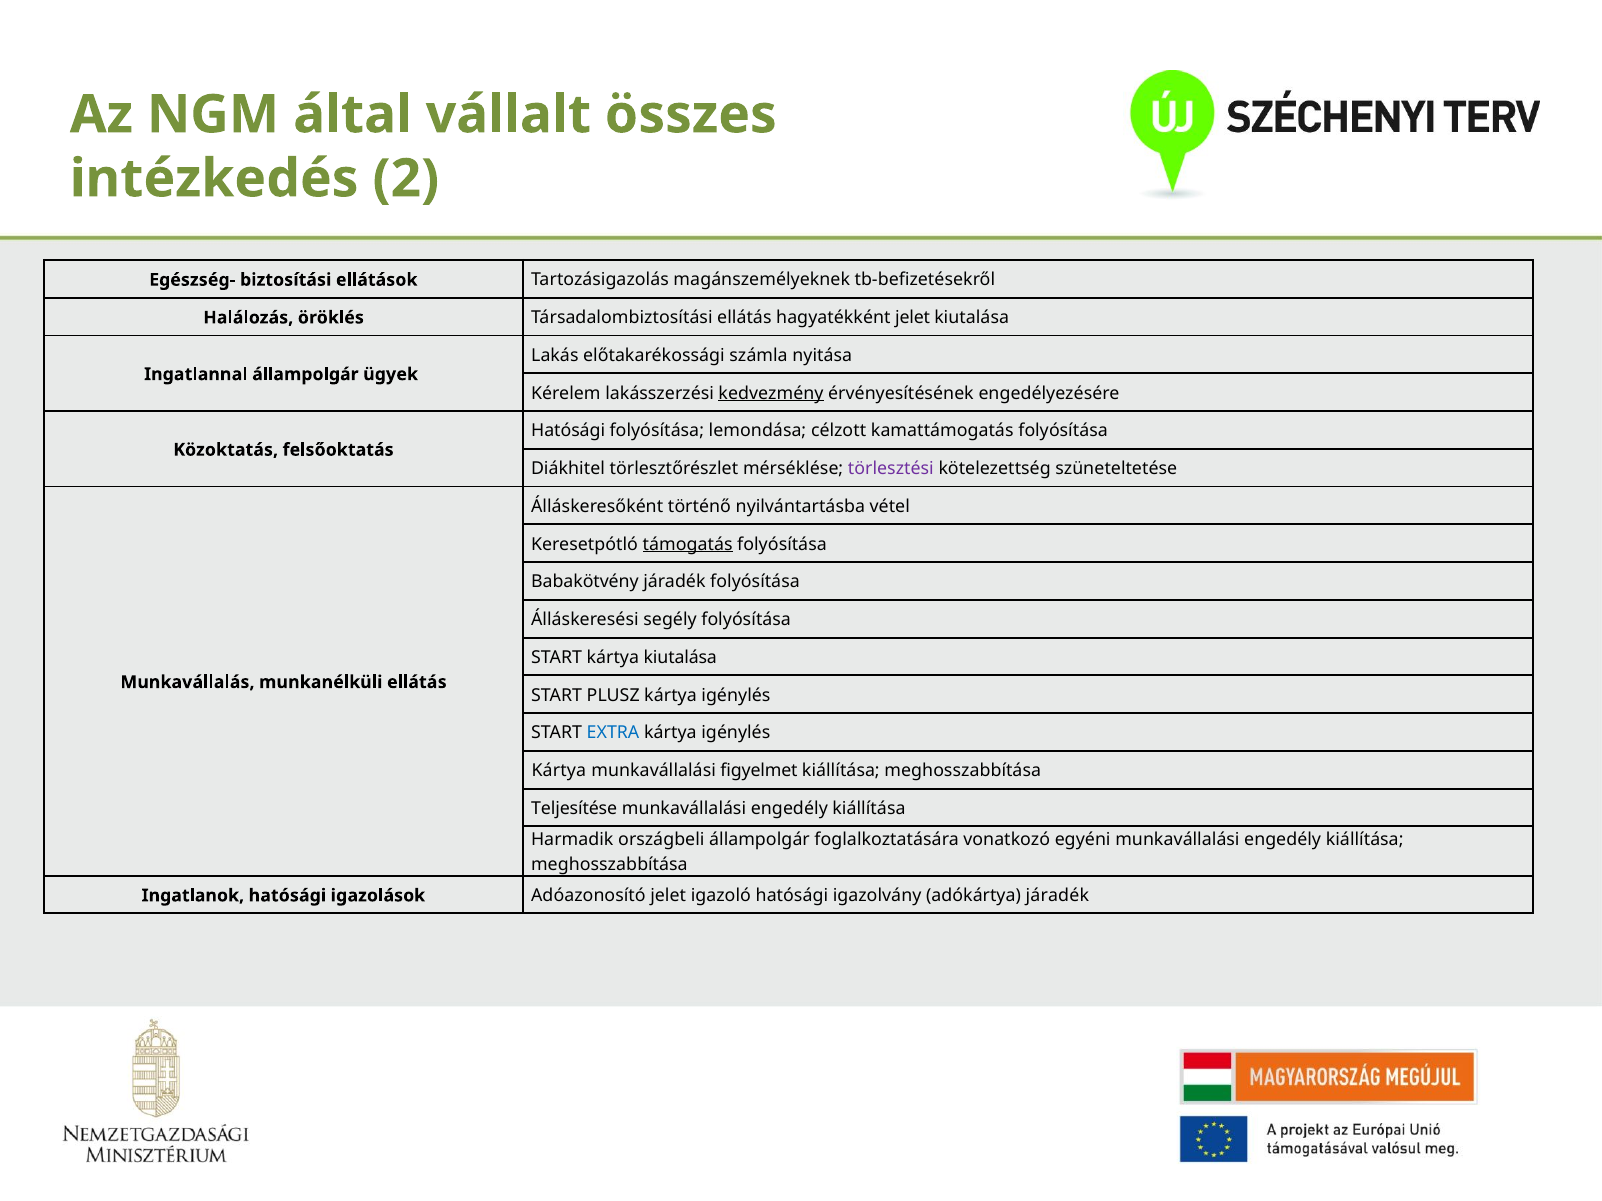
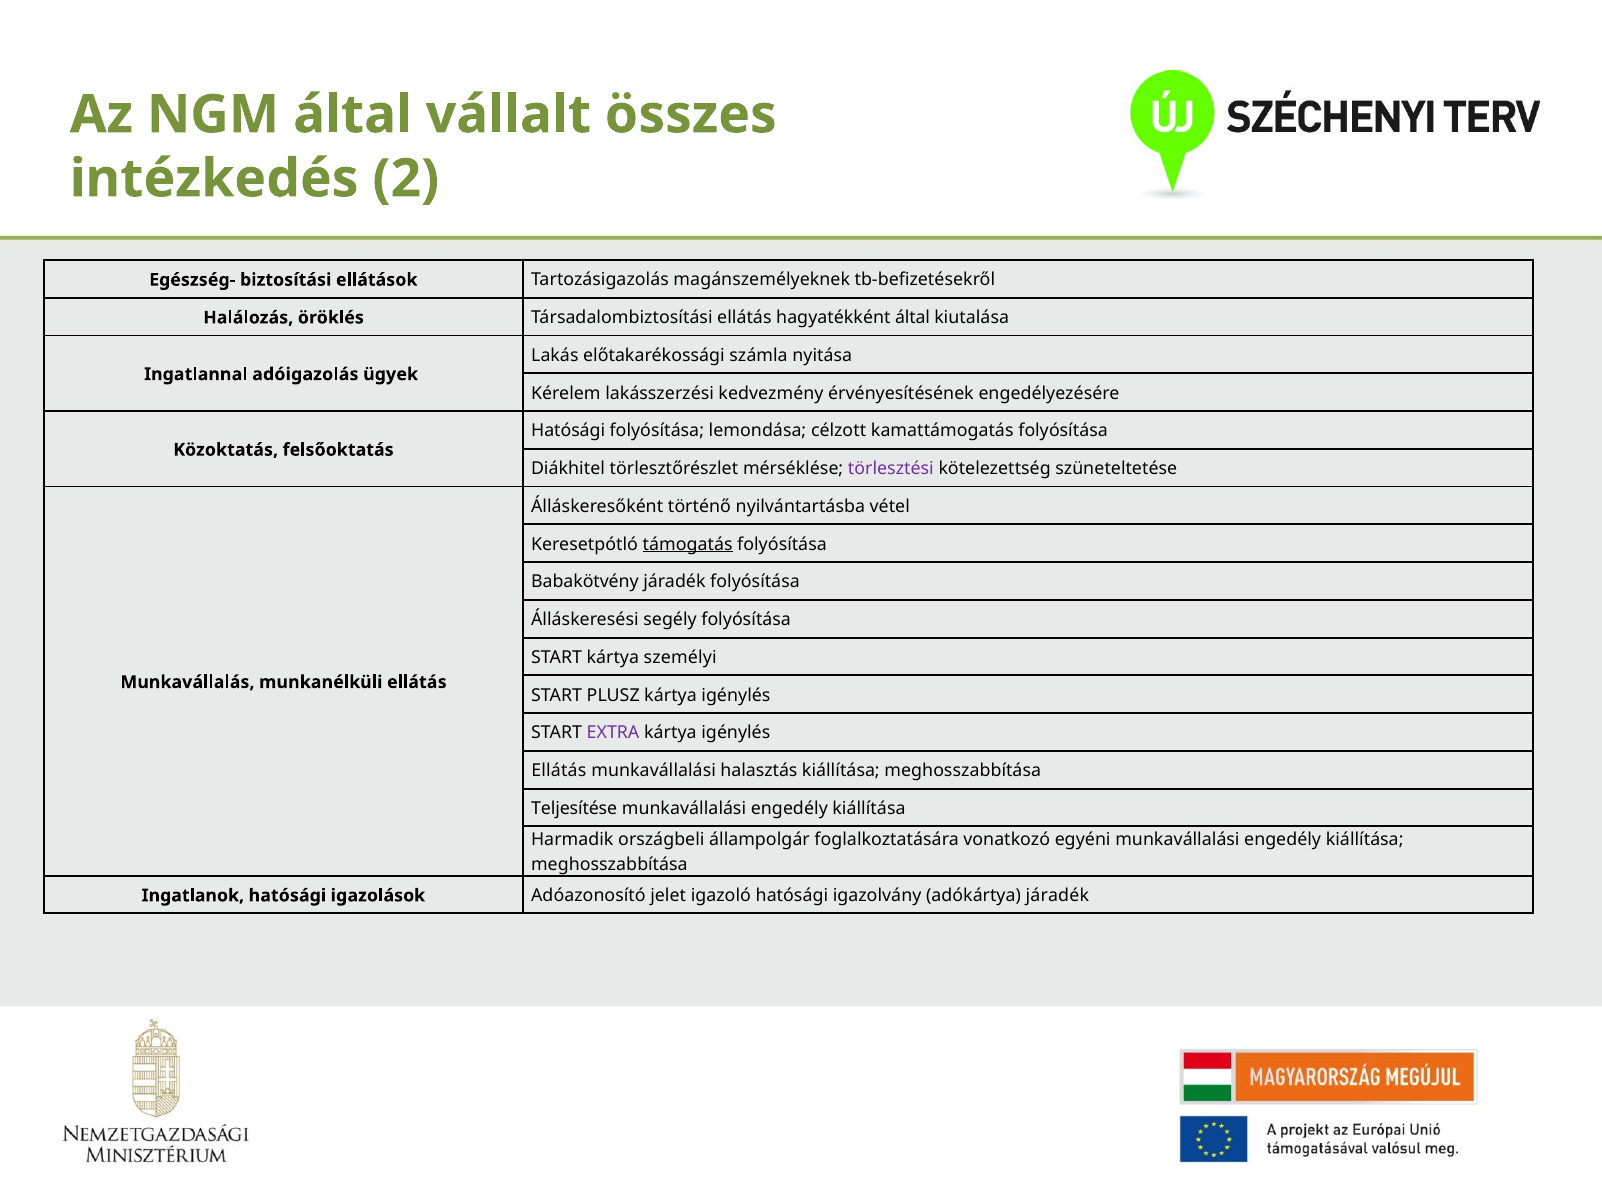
hagyatékként jelet: jelet -> által
Ingatlannal állampolgár: állampolgár -> adóigazolás
kedvezmény underline: present -> none
kártya kiutalása: kiutalása -> személyi
EXTRA colour: blue -> purple
Kártya at (559, 771): Kártya -> Ellátás
figyelmet: figyelmet -> halasztás
